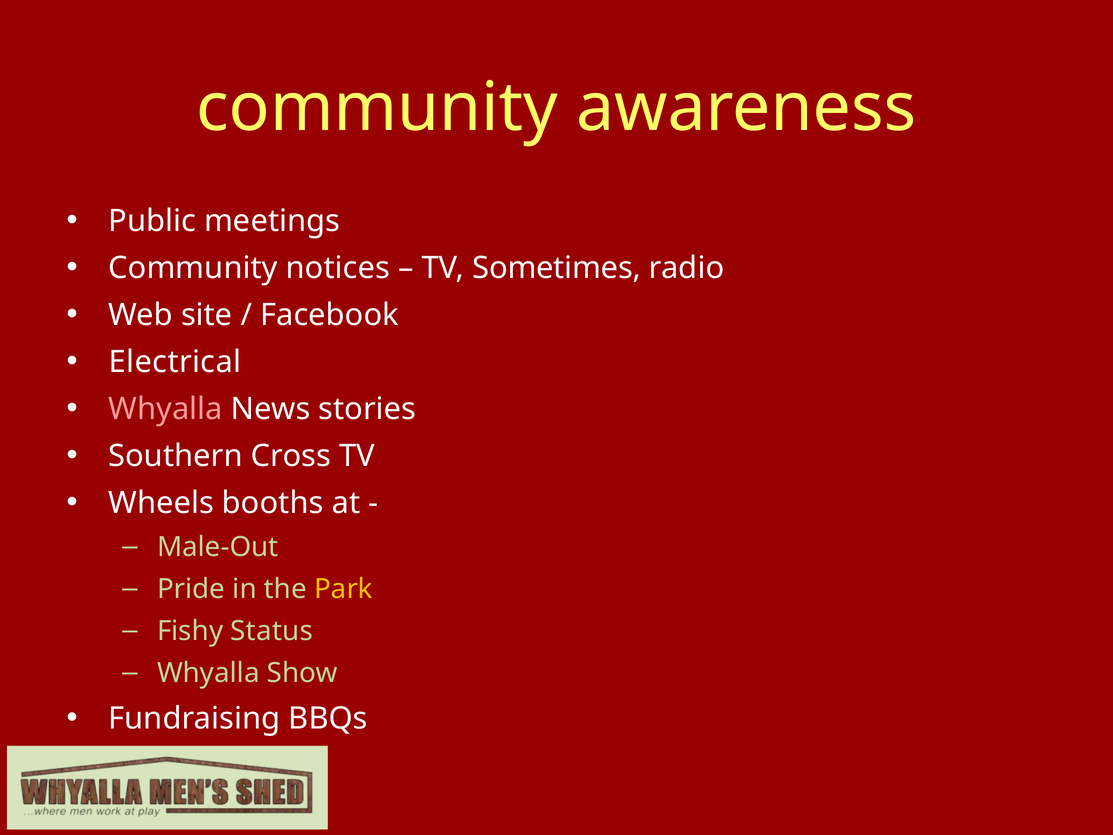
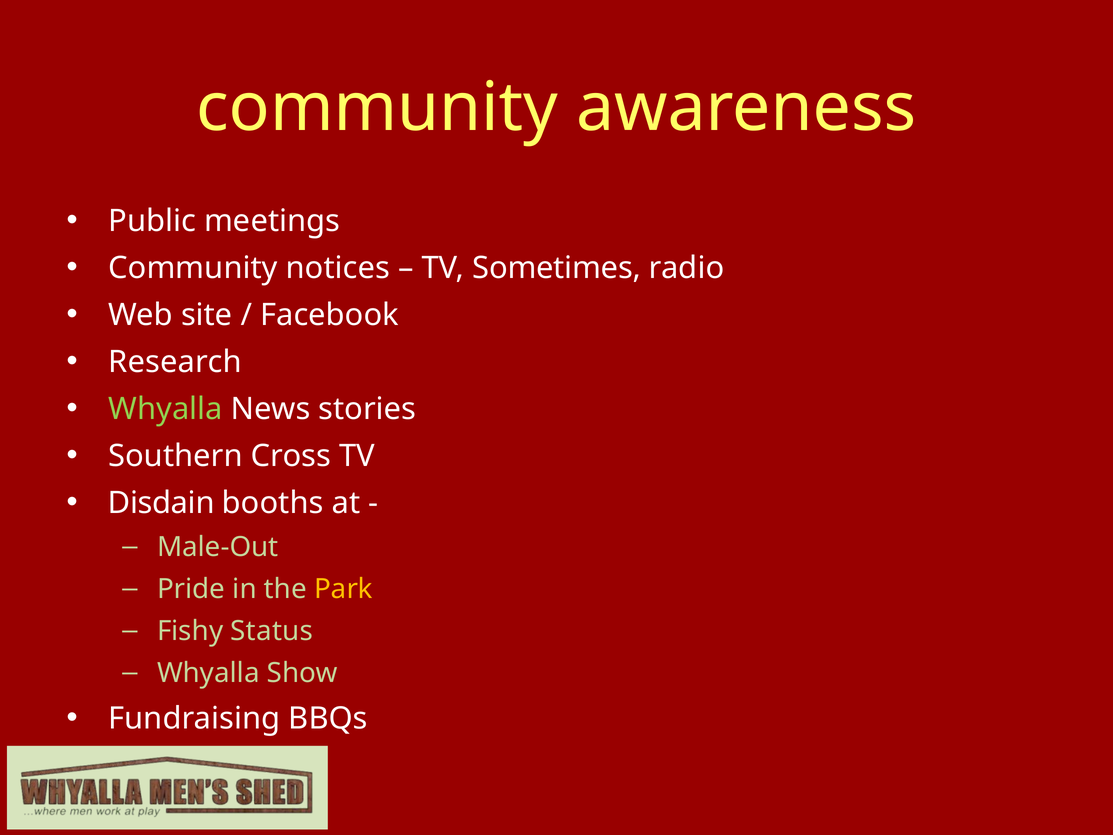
Electrical: Electrical -> Research
Whyalla at (166, 409) colour: pink -> light green
Wheels: Wheels -> Disdain
